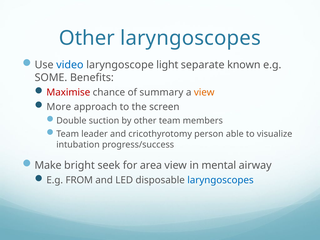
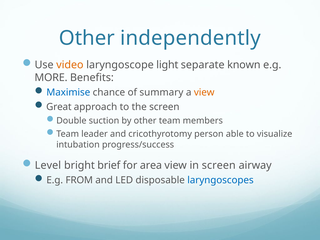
Other laryngoscopes: laryngoscopes -> independently
video colour: blue -> orange
SOME: SOME -> MORE
Maximise colour: red -> blue
More: More -> Great
Make: Make -> Level
seek: seek -> brief
in mental: mental -> screen
